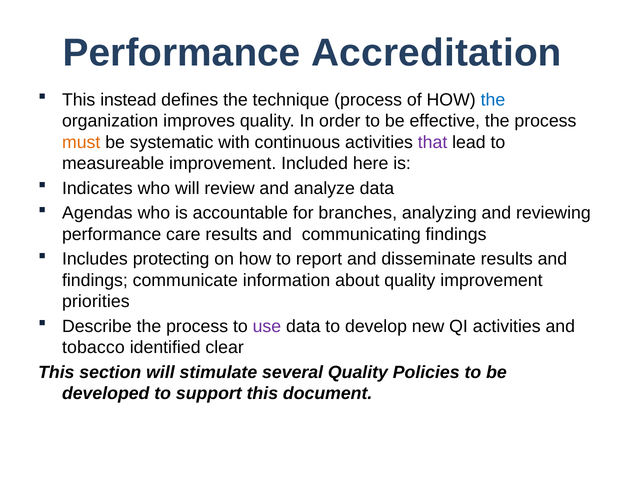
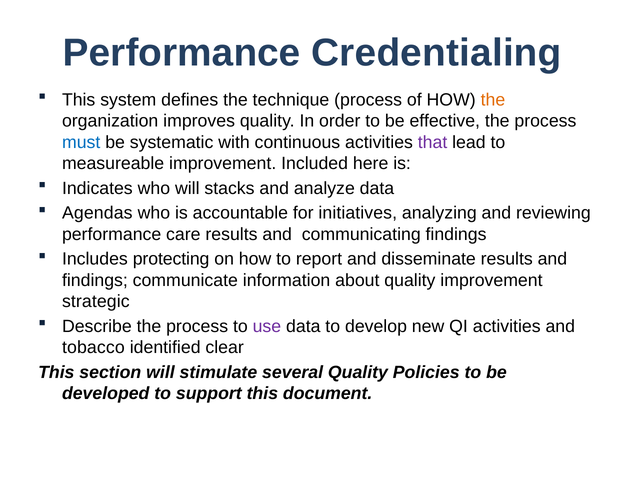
Accreditation: Accreditation -> Credentialing
instead: instead -> system
the at (493, 100) colour: blue -> orange
must colour: orange -> blue
review: review -> stacks
branches: branches -> initiatives
priorities: priorities -> strategic
